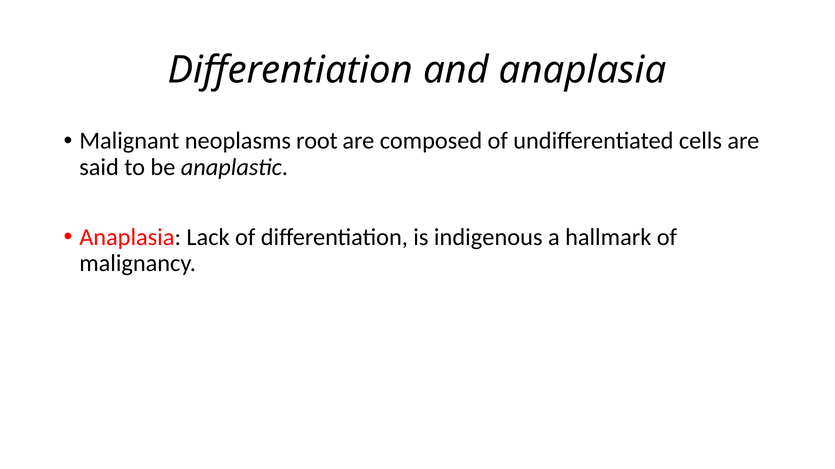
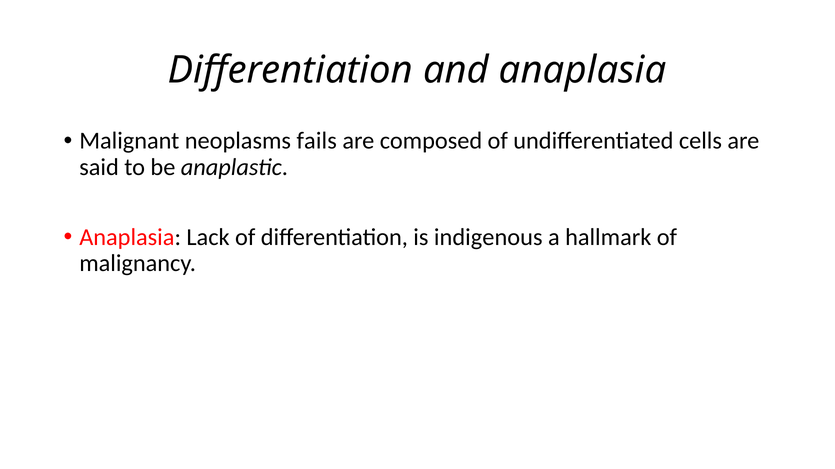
root: root -> fails
